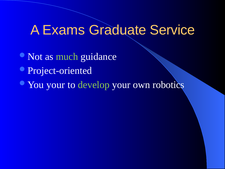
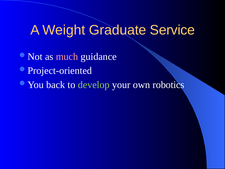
Exams: Exams -> Weight
much colour: light green -> pink
your at (56, 85): your -> back
